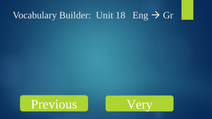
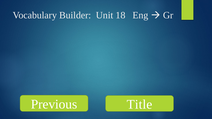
Very: Very -> Title
